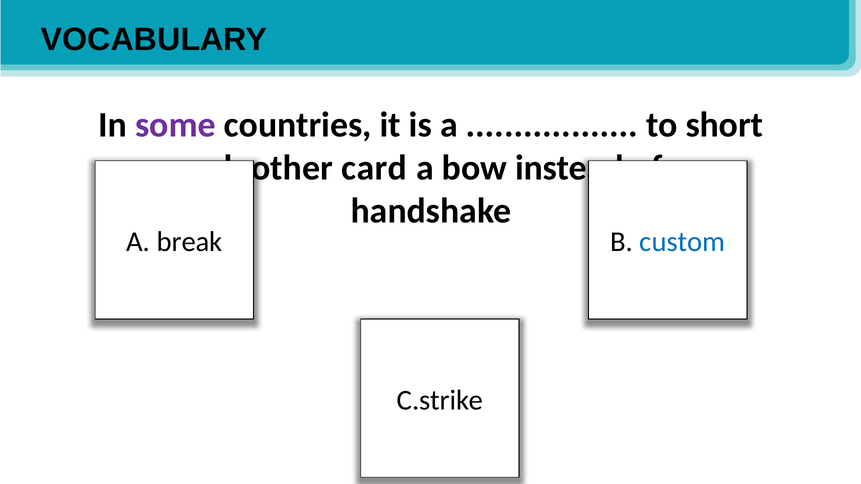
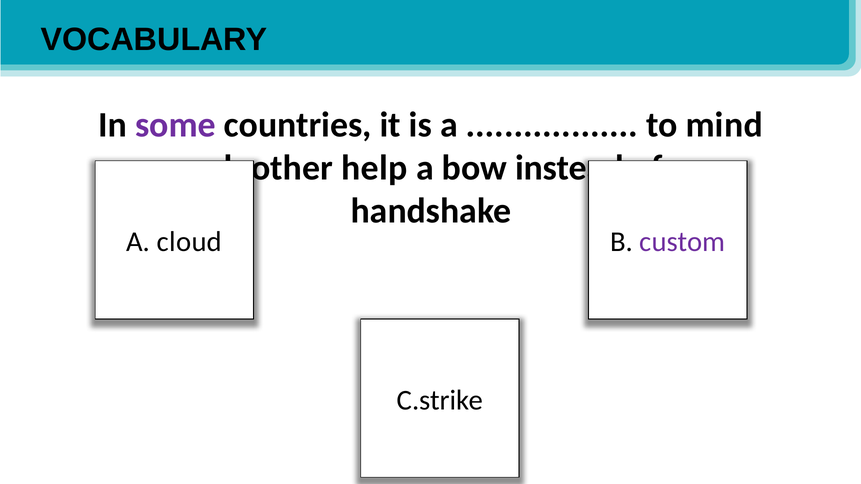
short: short -> mind
card: card -> help
break: break -> cloud
custom colour: blue -> purple
